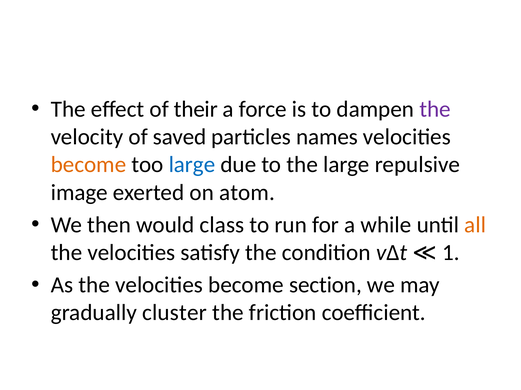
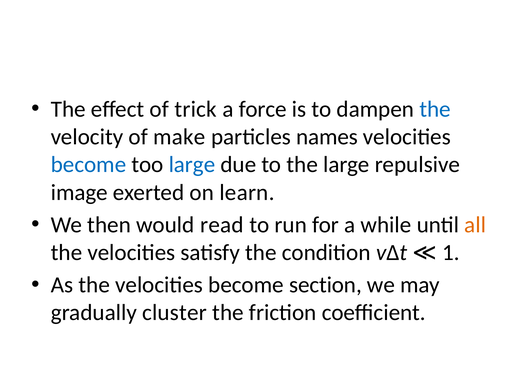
their: their -> trick
the at (435, 109) colour: purple -> blue
saved: saved -> make
become at (89, 165) colour: orange -> blue
atom: atom -> learn
class: class -> read
